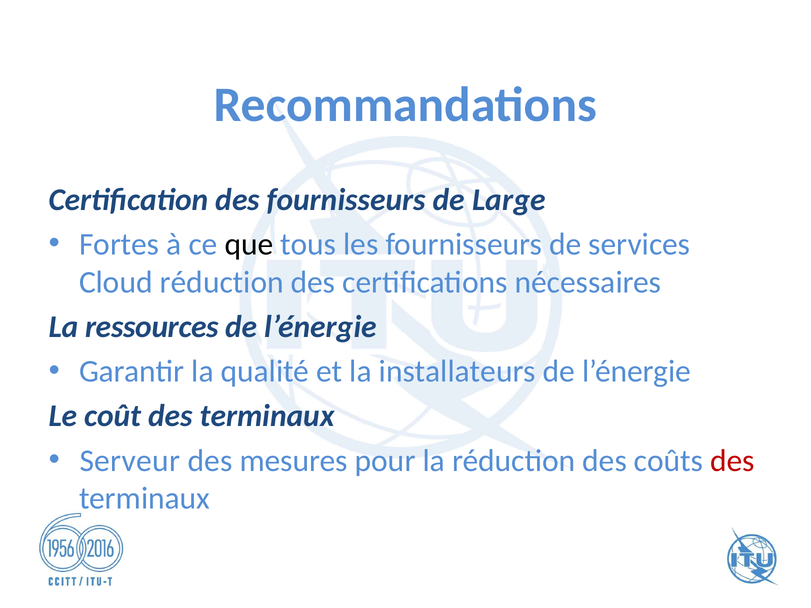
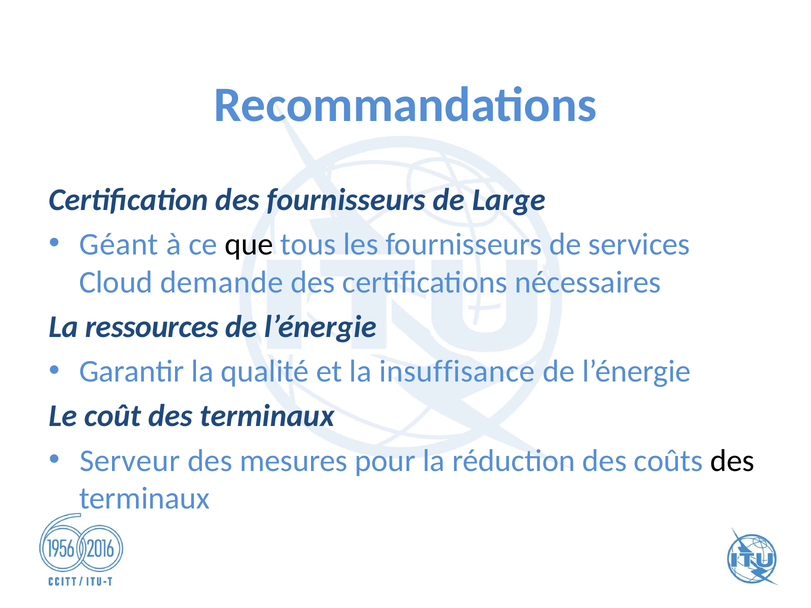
Fortes: Fortes -> Géant
Cloud réduction: réduction -> demande
installateurs: installateurs -> insuffisance
des at (732, 461) colour: red -> black
